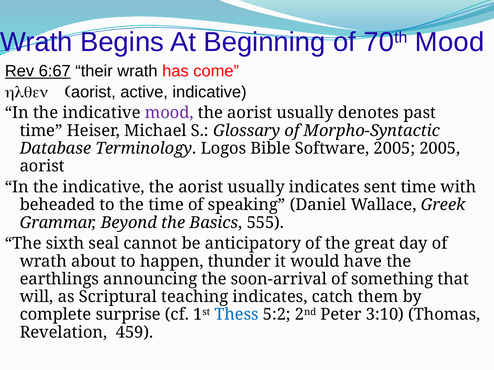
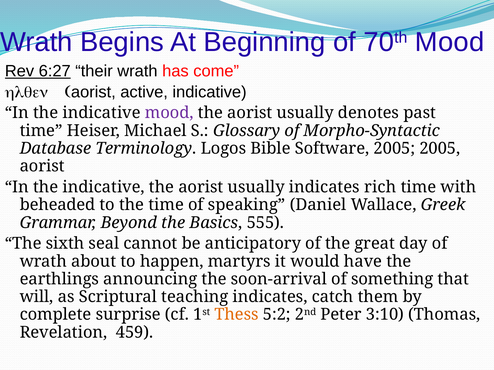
6:67: 6:67 -> 6:27
sent: sent -> rich
thunder: thunder -> martyrs
Thess colour: blue -> orange
